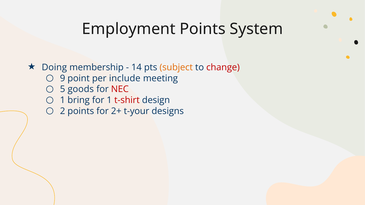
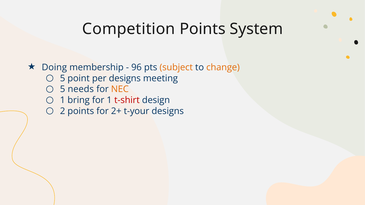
Employment: Employment -> Competition
14: 14 -> 96
change colour: red -> orange
9 at (63, 78): 9 -> 5
per include: include -> designs
goods: goods -> needs
NEC colour: red -> orange
